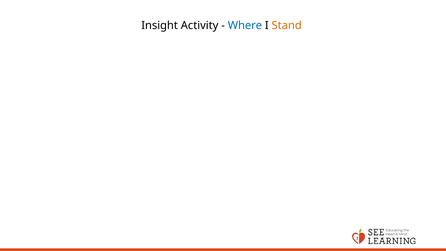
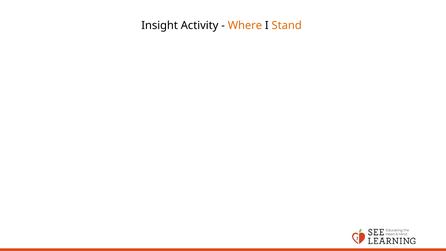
Where colour: blue -> orange
